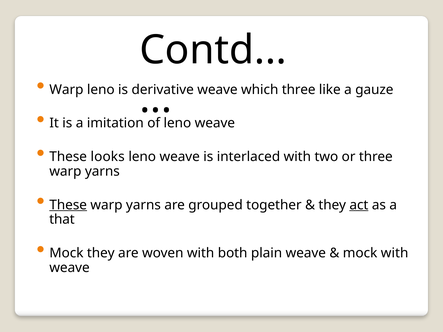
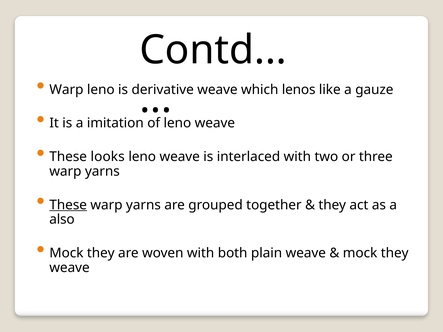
which three: three -> lenos
act underline: present -> none
that: that -> also
with at (395, 253): with -> they
